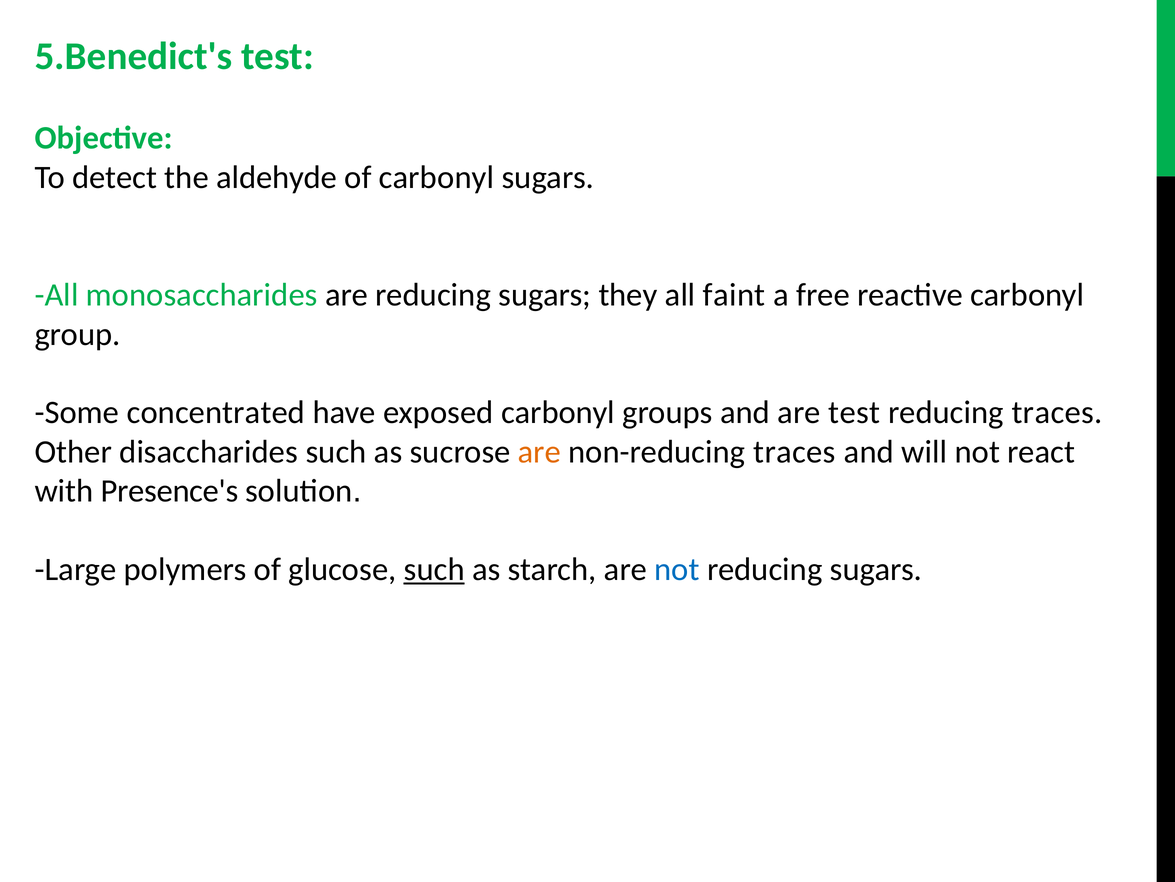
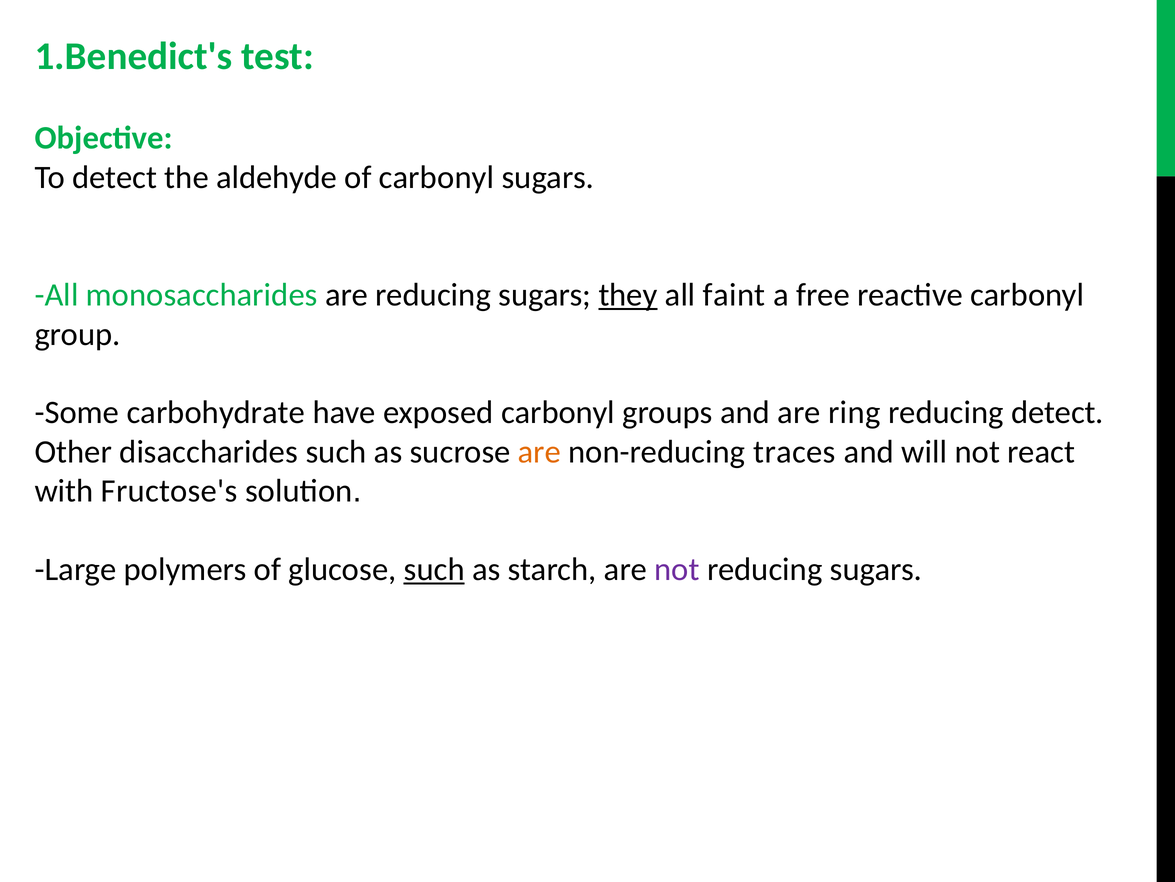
5.Benedict's: 5.Benedict's -> 1.Benedict's
they underline: none -> present
concentrated: concentrated -> carbohydrate
are test: test -> ring
reducing traces: traces -> detect
Presence's: Presence's -> Fructose's
not at (677, 569) colour: blue -> purple
